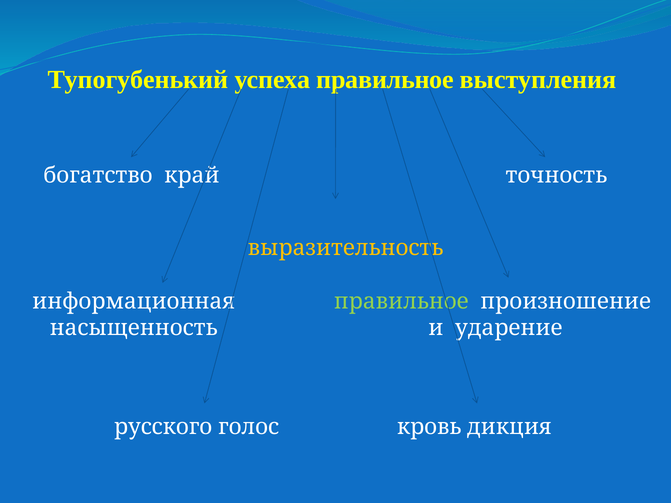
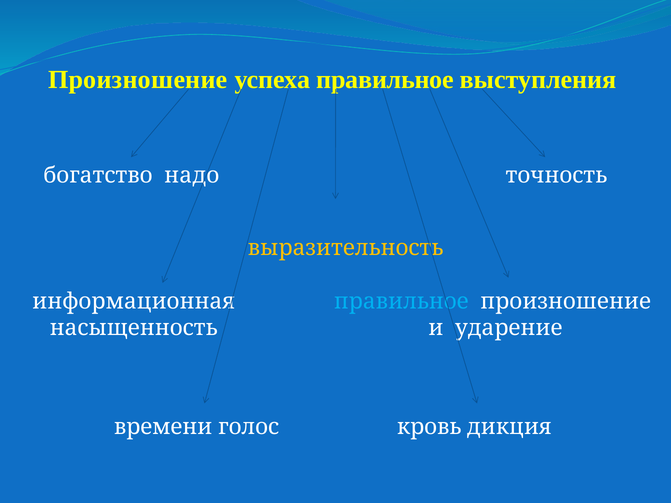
Тупогубенький at (138, 80): Тупогубенький -> Произношение
край: край -> надо
правильное at (401, 301) colour: light green -> light blue
русского: русского -> времени
